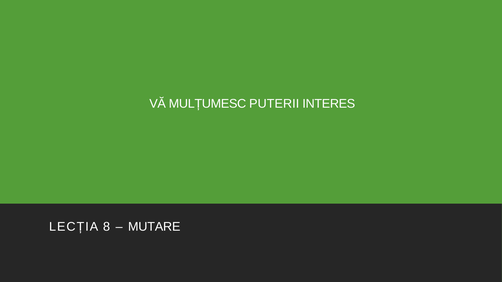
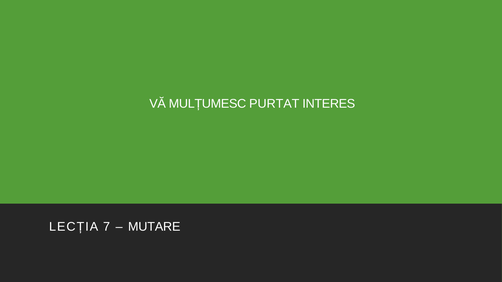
PUTERII: PUTERII -> PURTAT
8: 8 -> 7
